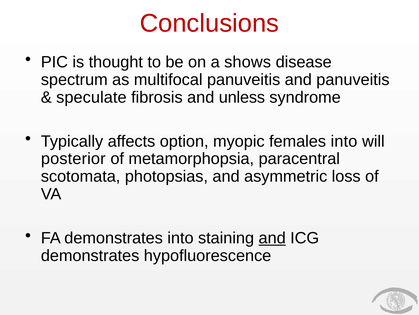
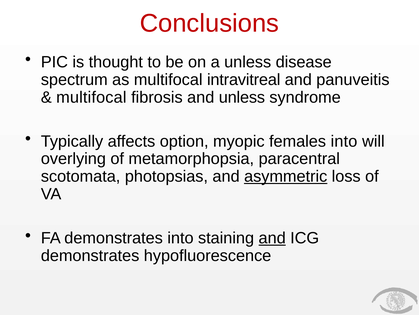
a shows: shows -> unless
multifocal panuveitis: panuveitis -> intravitreal
speculate at (91, 97): speculate -> multifocal
posterior: posterior -> overlying
asymmetric underline: none -> present
